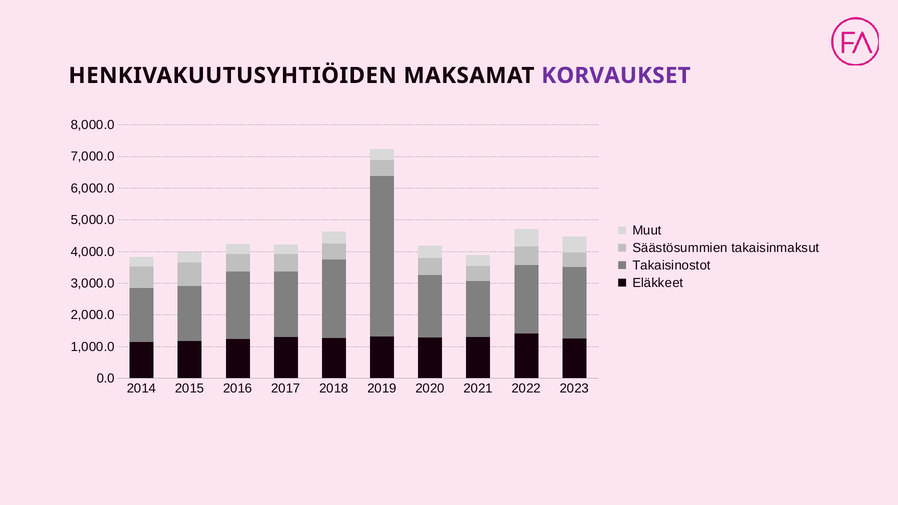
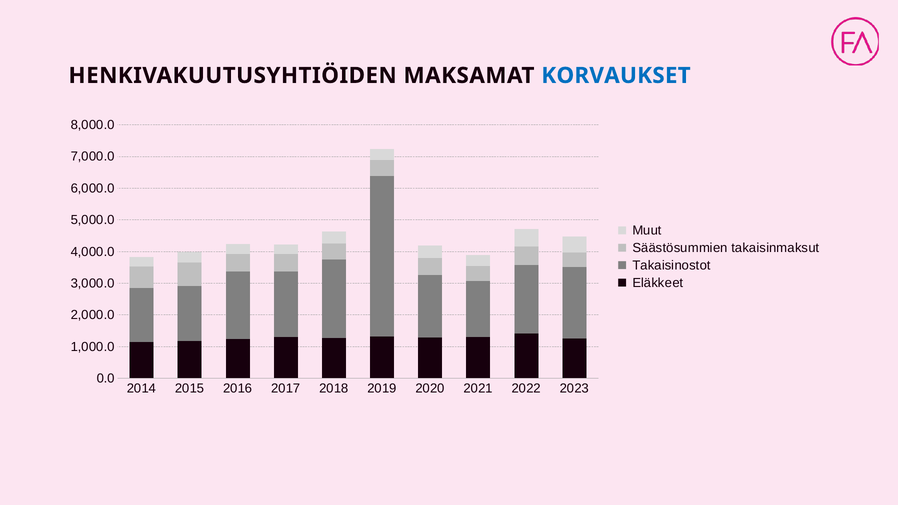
KORVAUKSET colour: purple -> blue
